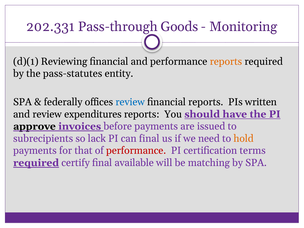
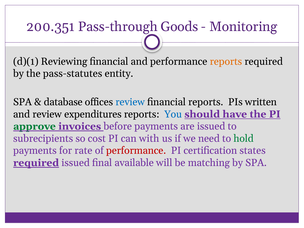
202.331: 202.331 -> 200.351
federally: federally -> database
You colour: black -> blue
approve colour: black -> green
lack: lack -> cost
can final: final -> with
hold colour: orange -> green
that: that -> rate
terms: terms -> states
required certify: certify -> issued
